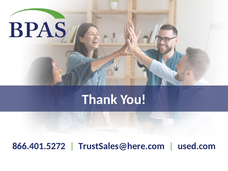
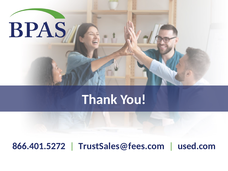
TrustSales@here.com: TrustSales@here.com -> TrustSales@fees.com
